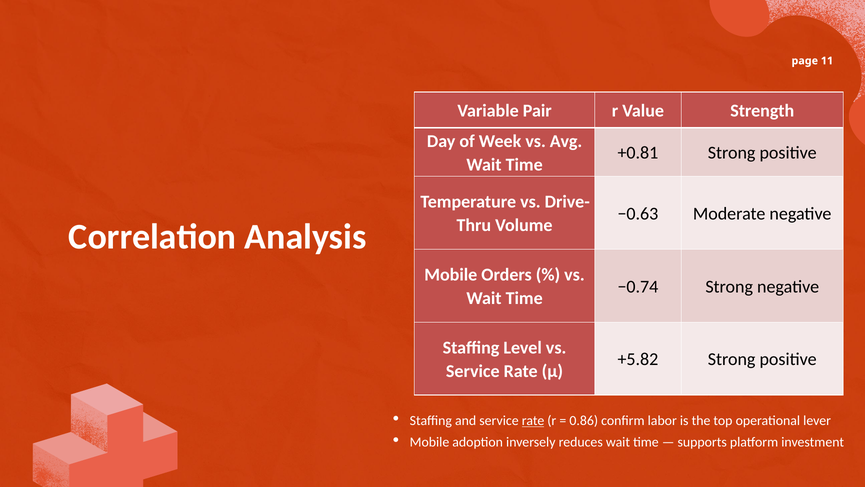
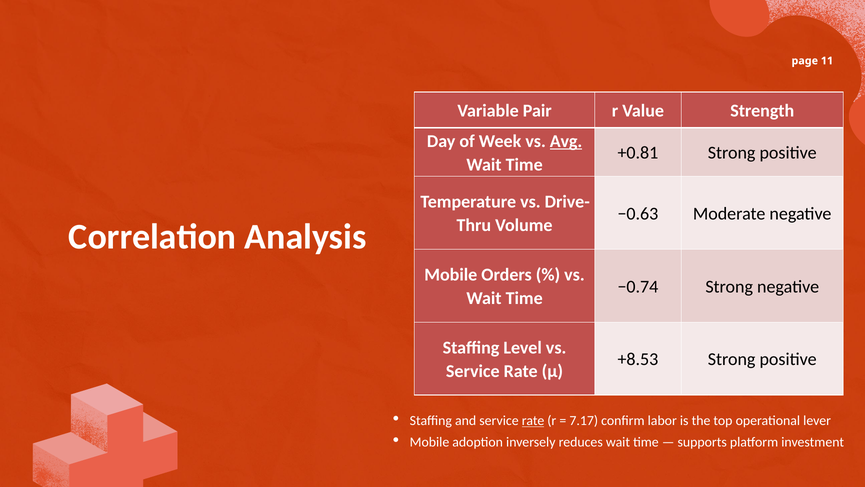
Avg underline: none -> present
+5.82: +5.82 -> +8.53
0.86: 0.86 -> 7.17
